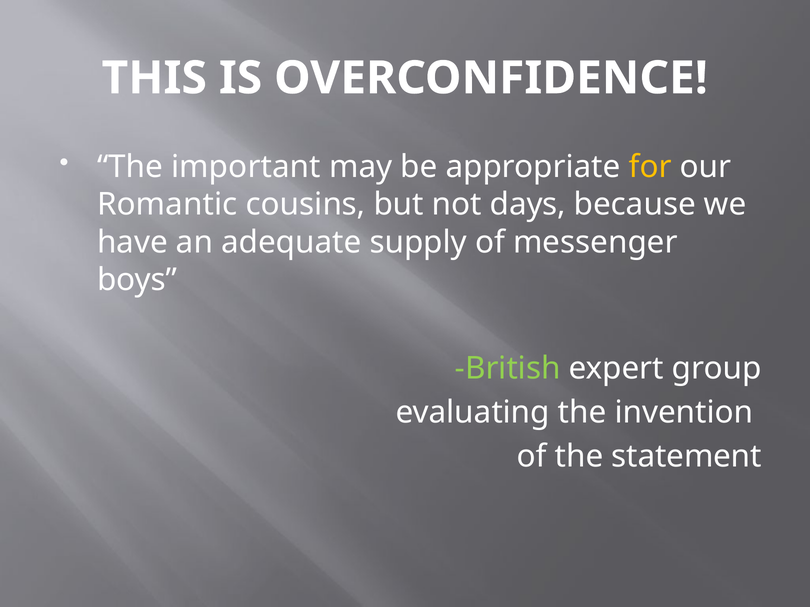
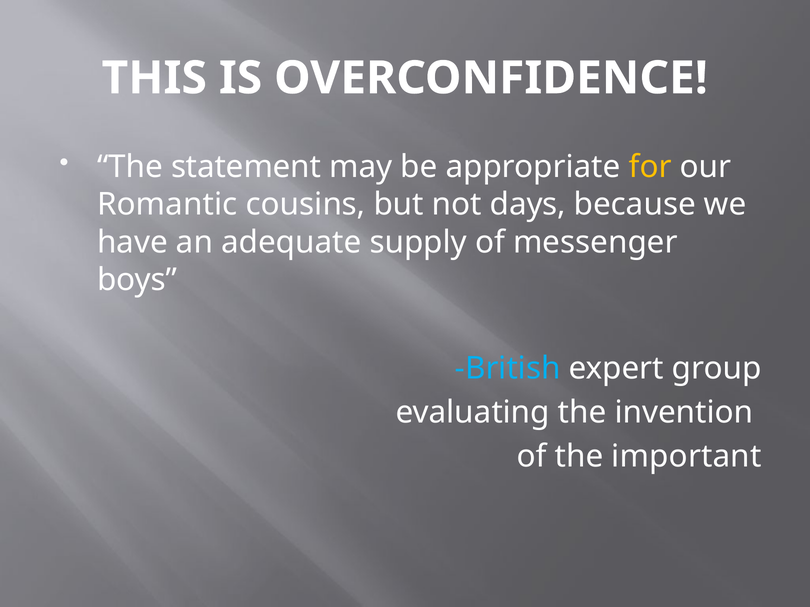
important: important -> statement
British colour: light green -> light blue
statement: statement -> important
